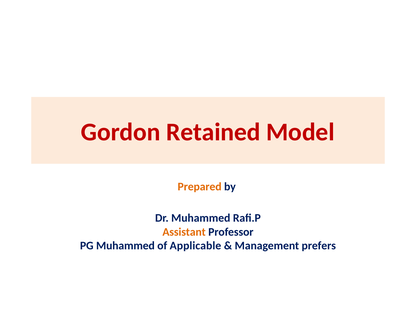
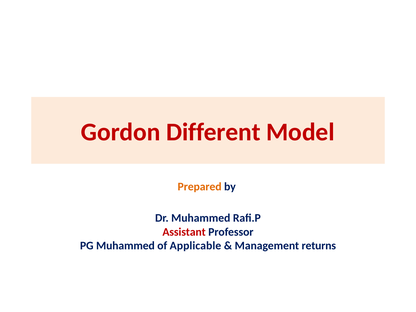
Retained: Retained -> Different
Assistant colour: orange -> red
prefers: prefers -> returns
